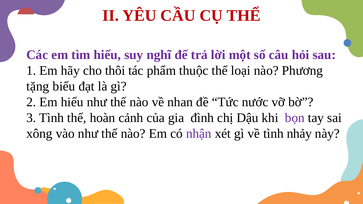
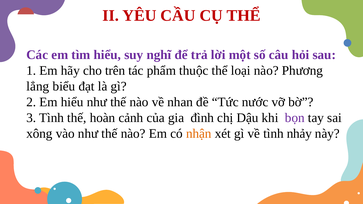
thôi: thôi -> trên
tặng: tặng -> lẳng
nhận colour: purple -> orange
